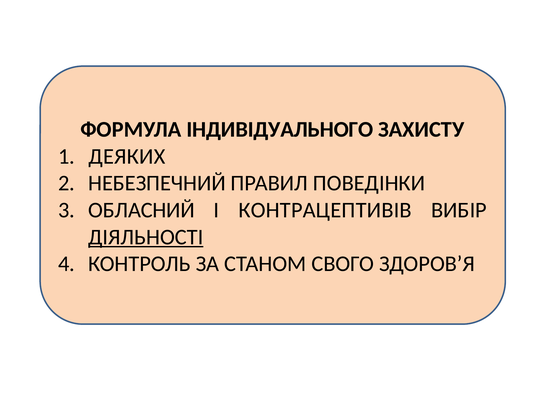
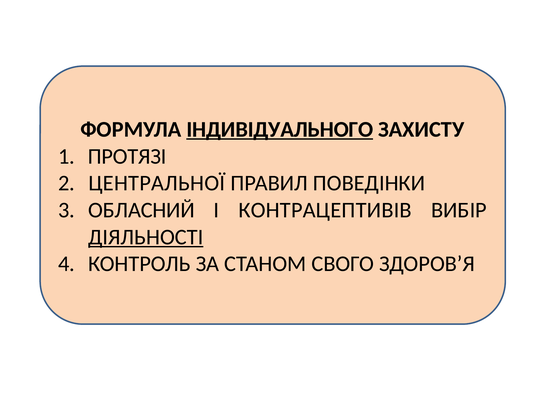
ІНДИВІДУАЛЬНОГО underline: none -> present
ДЕЯКИХ: ДЕЯКИХ -> ПРОТЯЗІ
НЕБЕЗПЕЧНИЙ: НЕБЕЗПЕЧНИЙ -> ЦЕНТРАЛЬНОЇ
